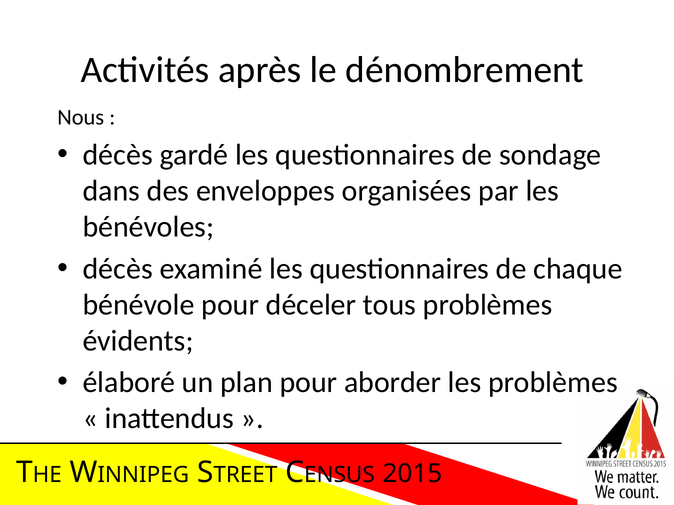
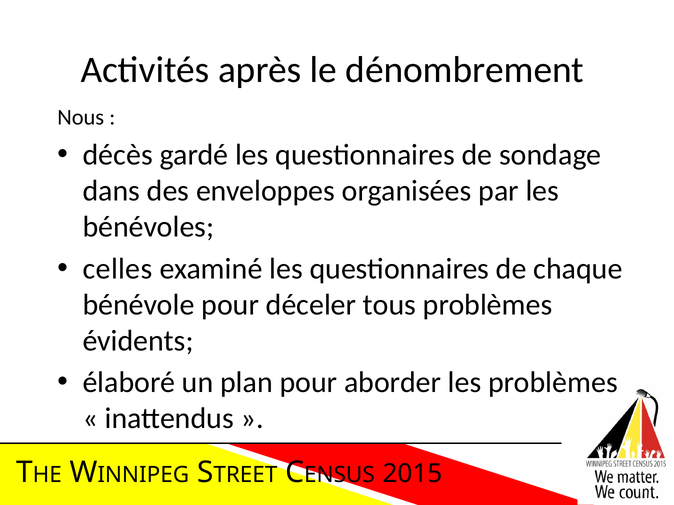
décès at (118, 269): décès -> celles
